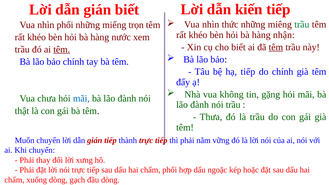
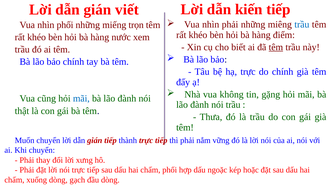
gián biết: biết -> viết
nhìn thức: thức -> phải
trầu at (302, 25) colour: green -> blue
nhận: nhận -> điểm
têm at (62, 49) underline: present -> none
hạ tiếp: tiếp -> trực
chưa: chưa -> cũng
